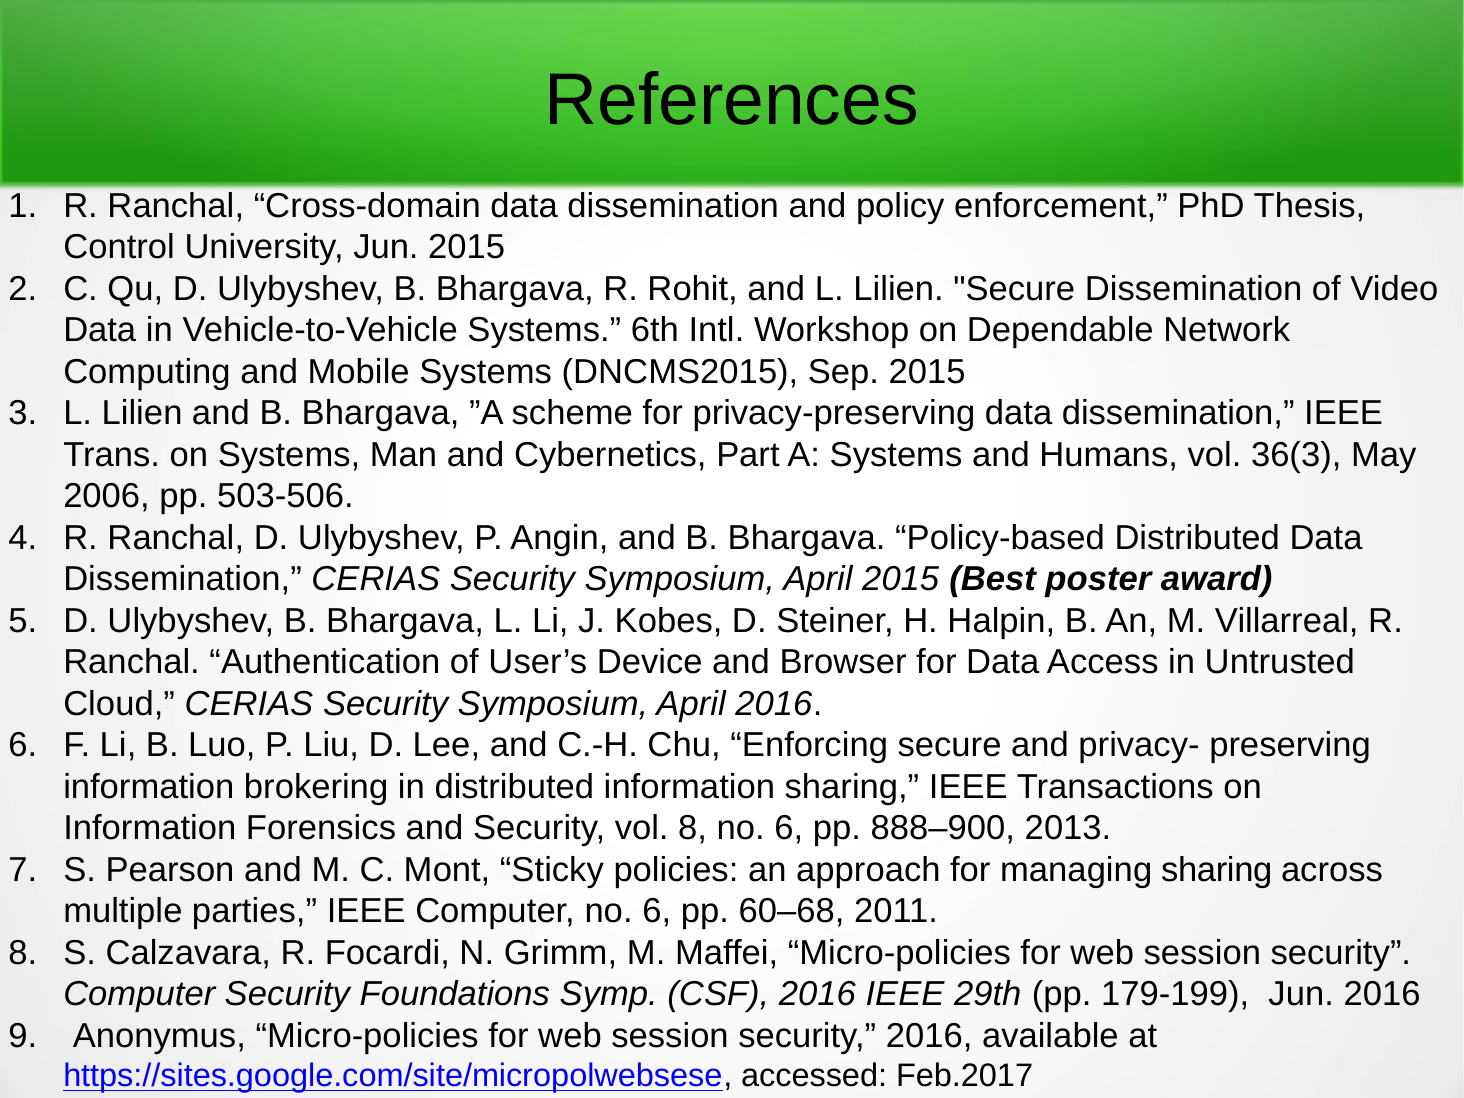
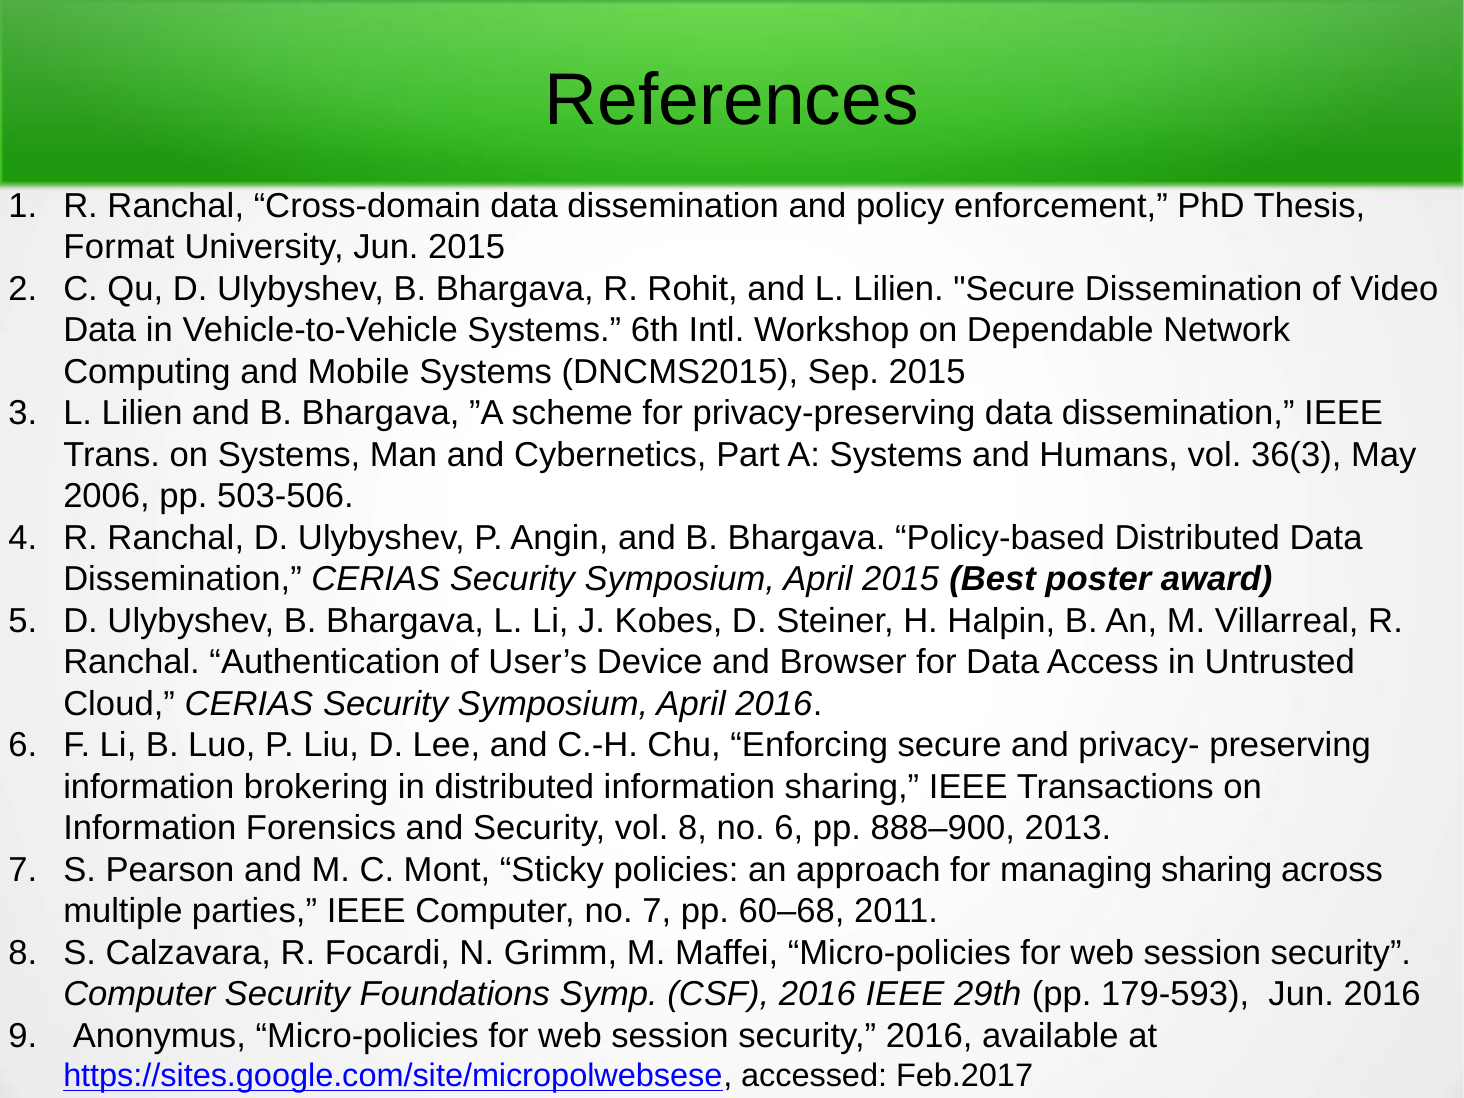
Control: Control -> Format
Computer no 6: 6 -> 7
179-199: 179-199 -> 179-593
